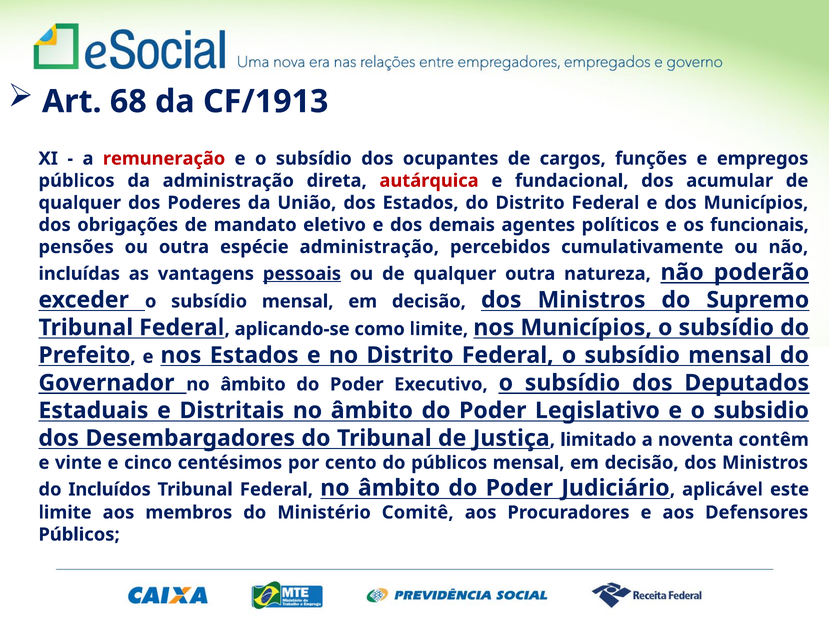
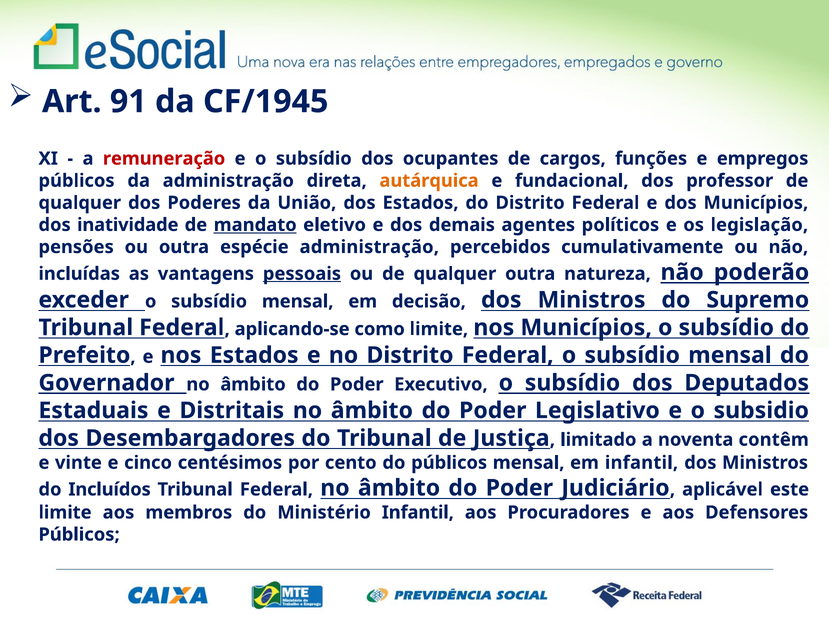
68: 68 -> 91
CF/1913: CF/1913 -> CF/1945
autárquica colour: red -> orange
acumular: acumular -> professor
obrigações: obrigações -> inatividade
mandato underline: none -> present
funcionais: funcionais -> legislação
decisão at (642, 463): decisão -> infantil
Ministério Comitê: Comitê -> Infantil
